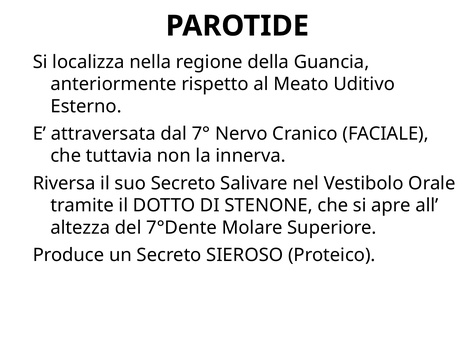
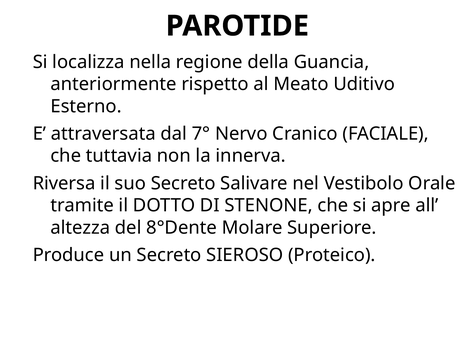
7°Dente: 7°Dente -> 8°Dente
